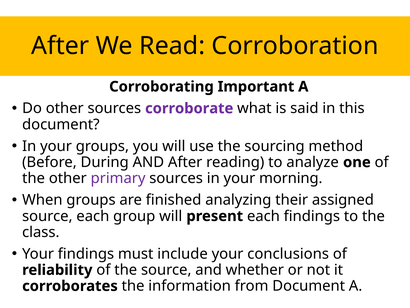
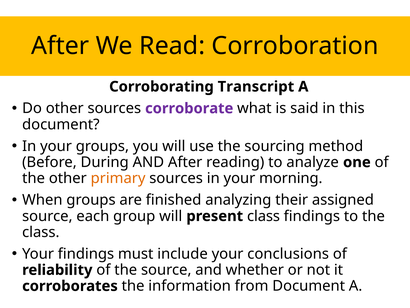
Important: Important -> Transcript
primary colour: purple -> orange
present each: each -> class
